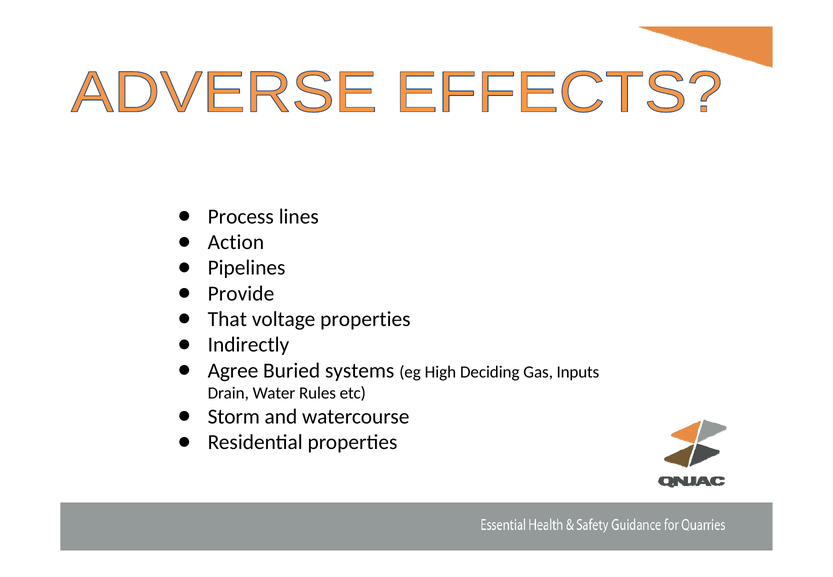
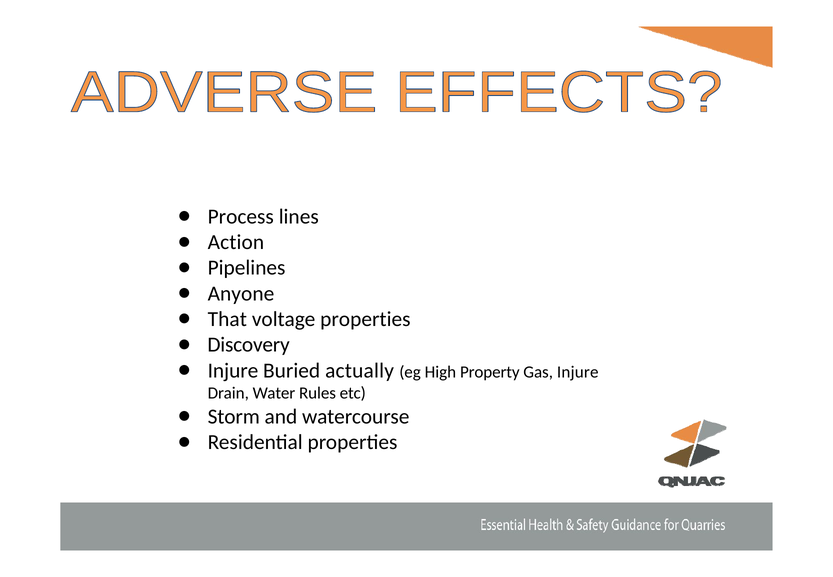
Provide: Provide -> Anyone
Indirectly: Indirectly -> Discovery
Agree at (233, 370): Agree -> Injure
systems: systems -> actually
Deciding: Deciding -> Property
Gas Inputs: Inputs -> Injure
